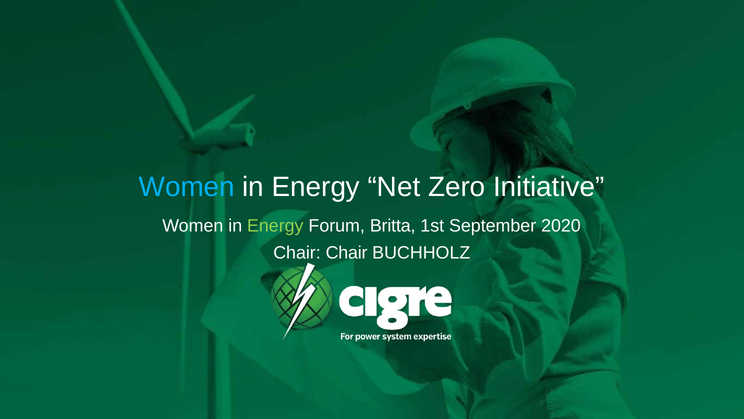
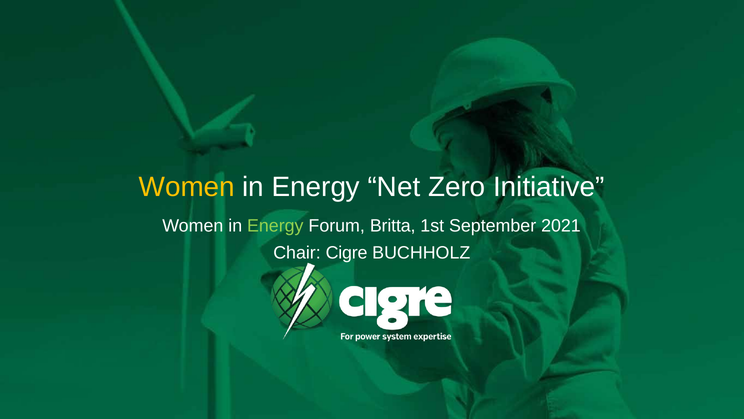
Women at (187, 187) colour: light blue -> yellow
2020: 2020 -> 2021
Chair Chair: Chair -> Cigre
